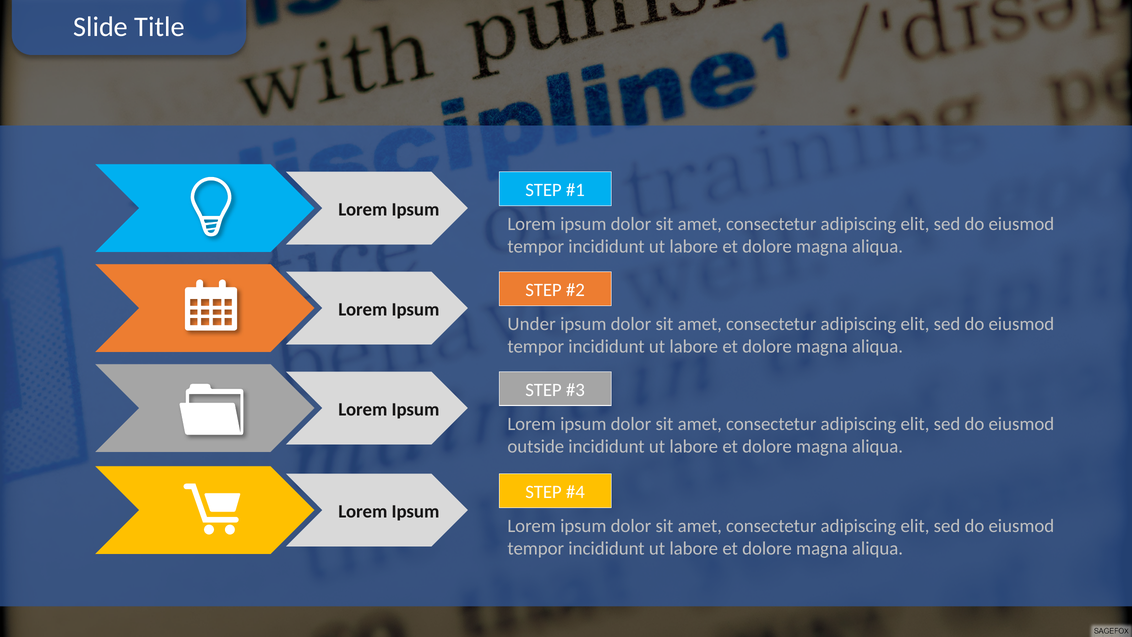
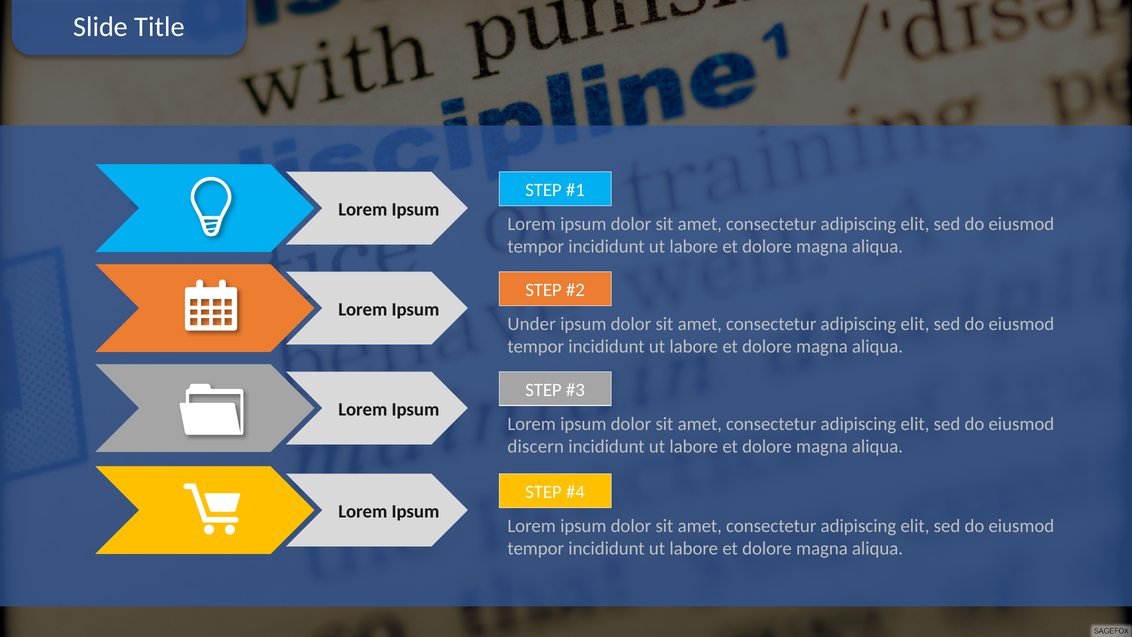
outside: outside -> discern
